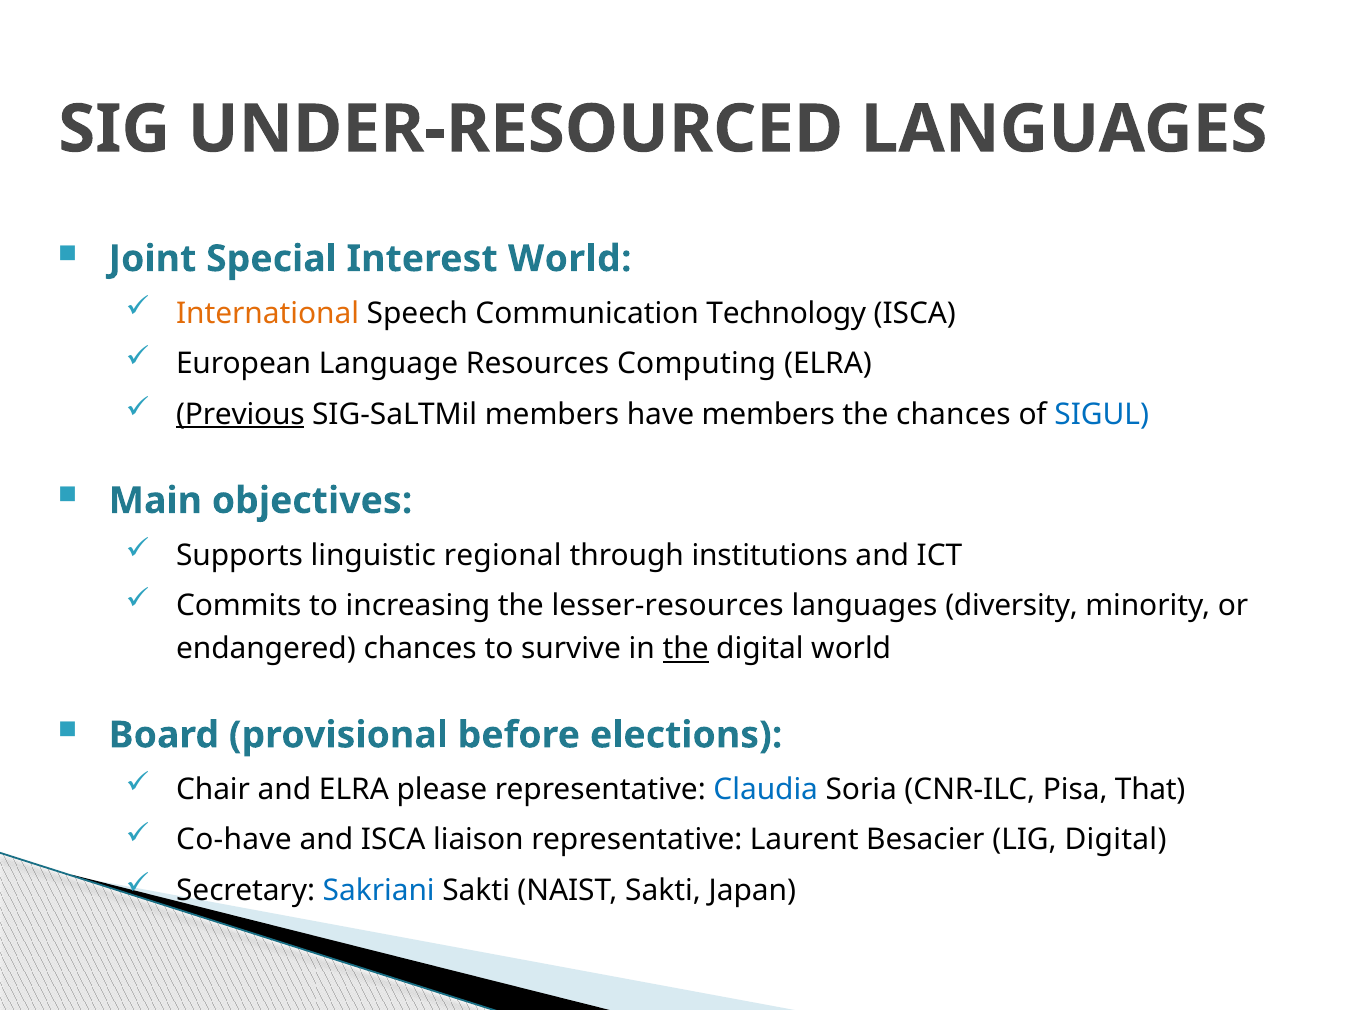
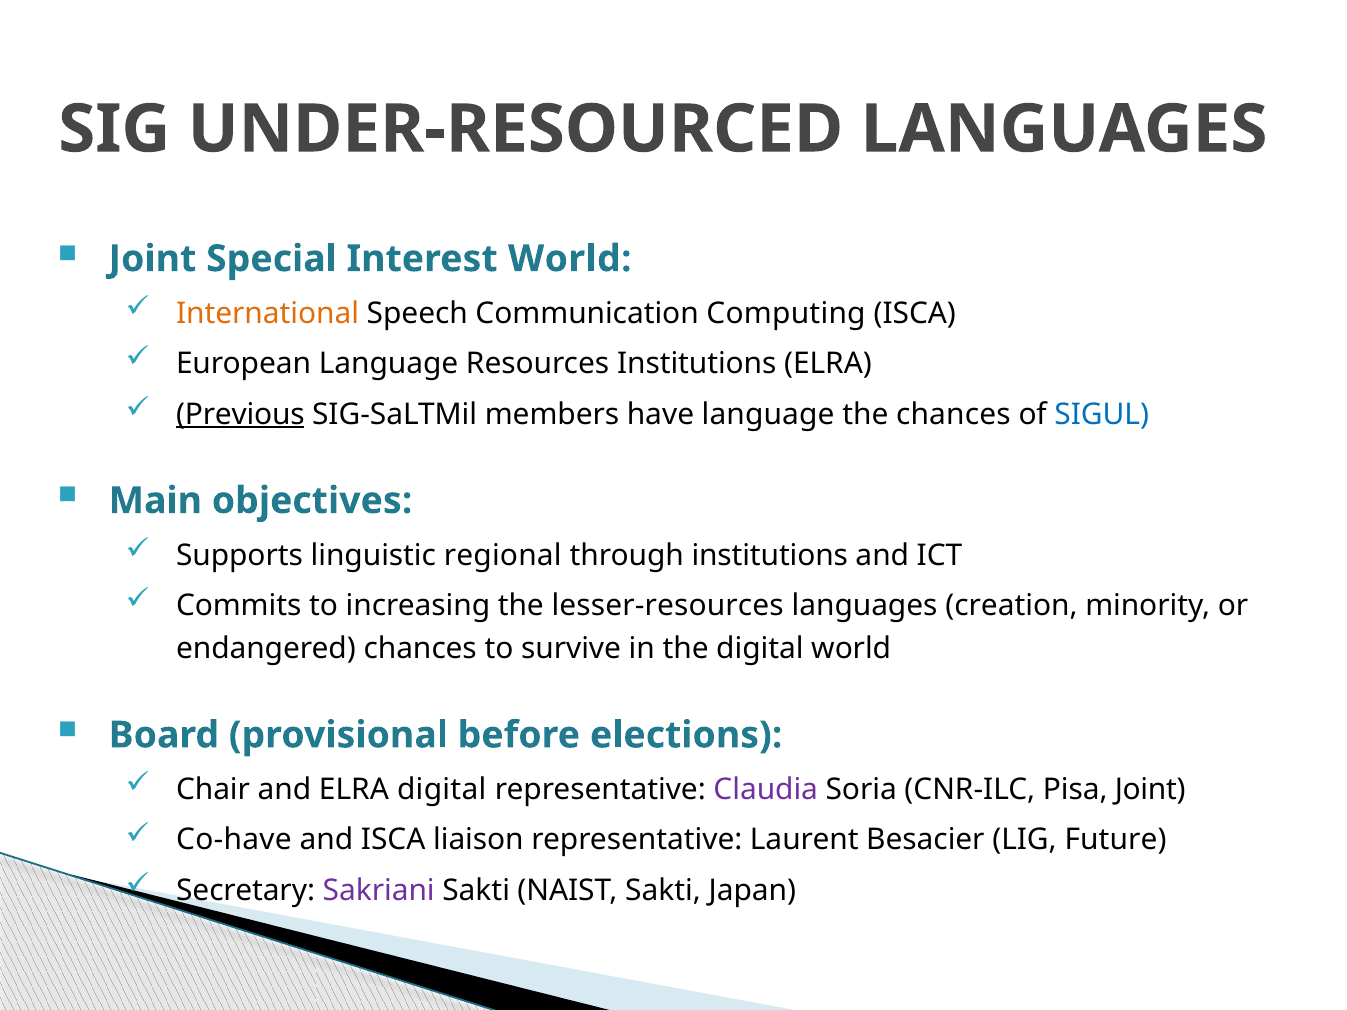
Technology: Technology -> Computing
Resources Computing: Computing -> Institutions
have members: members -> language
diversity: diversity -> creation
the at (686, 649) underline: present -> none
ELRA please: please -> digital
Claudia colour: blue -> purple
Pisa That: That -> Joint
LIG Digital: Digital -> Future
Sakriani colour: blue -> purple
